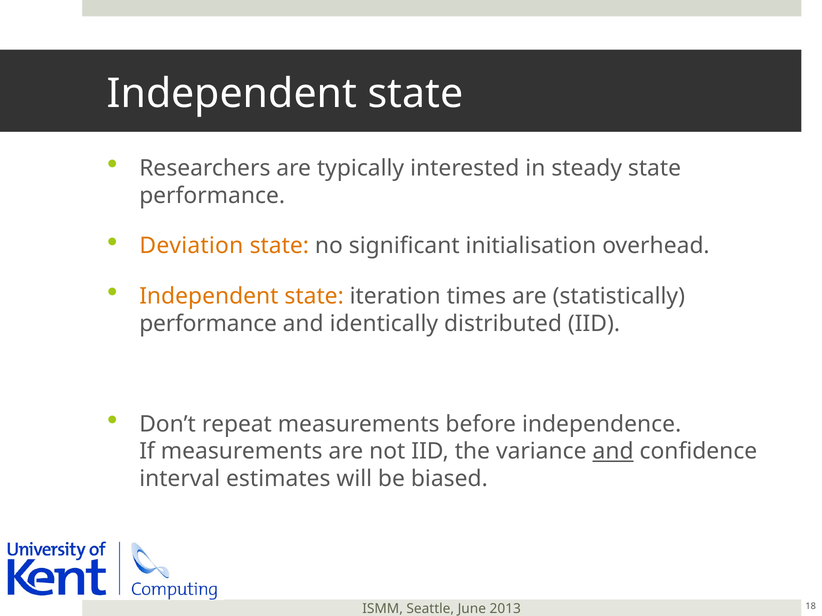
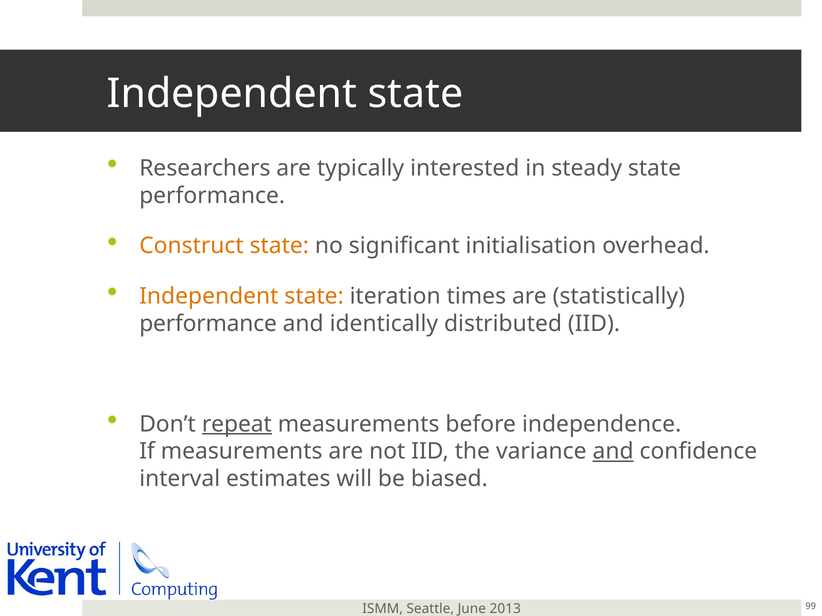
Deviation: Deviation -> Construct
repeat underline: none -> present
18: 18 -> 99
